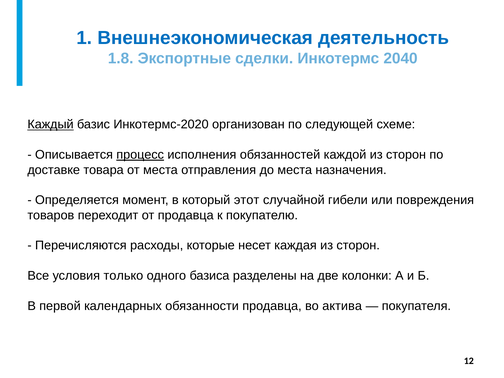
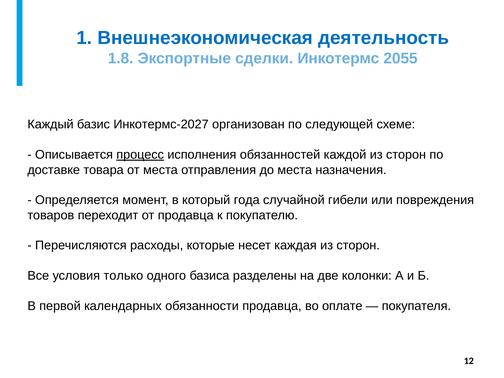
2040: 2040 -> 2055
Каждый underline: present -> none
Инкотермс-2020: Инкотермс-2020 -> Инкотермс-2027
этот: этот -> года
актива: актива -> оплате
